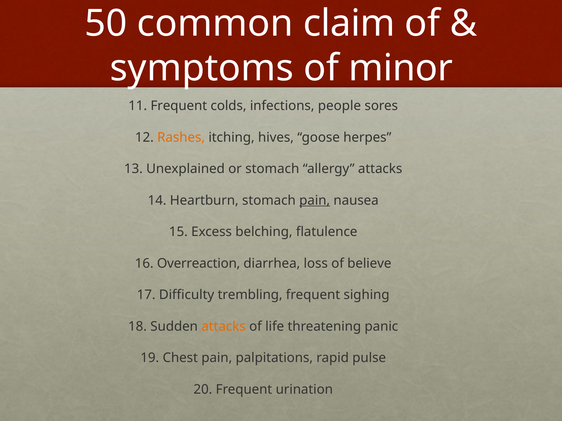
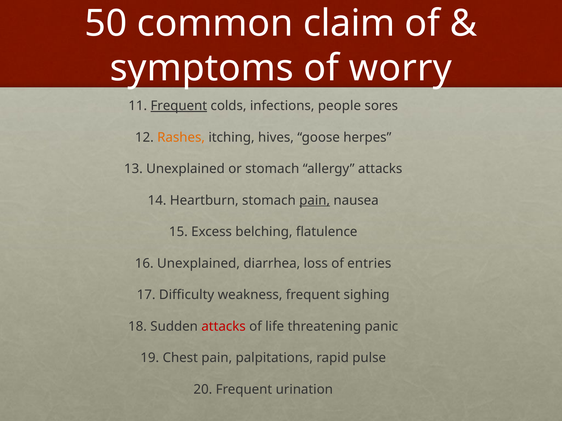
minor: minor -> worry
Frequent at (179, 106) underline: none -> present
16 Overreaction: Overreaction -> Unexplained
believe: believe -> entries
trembling: trembling -> weakness
attacks at (224, 327) colour: orange -> red
